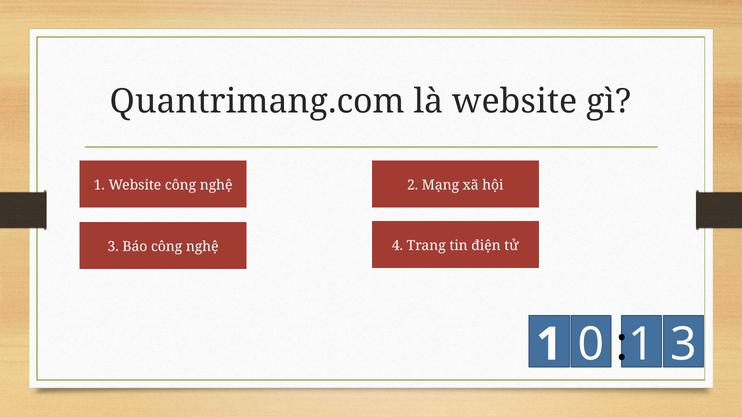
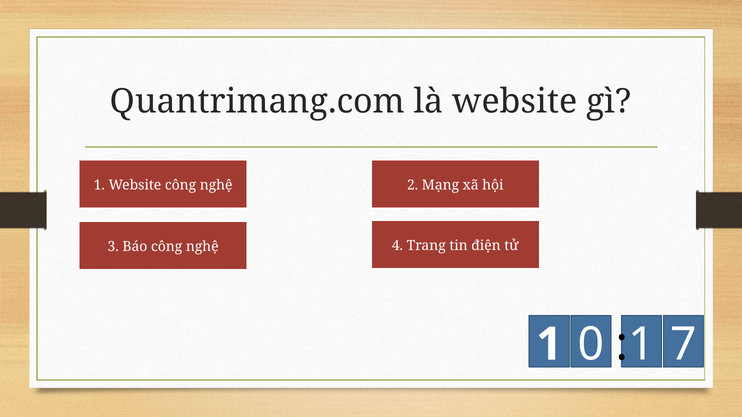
0 3: 3 -> 7
